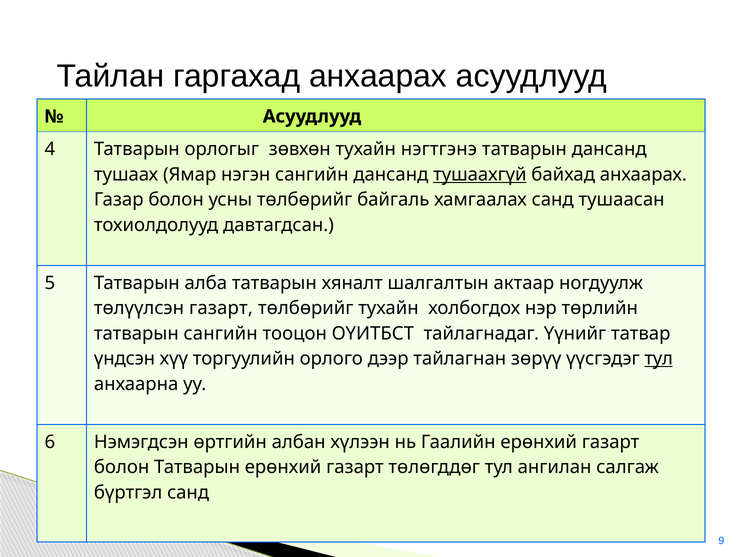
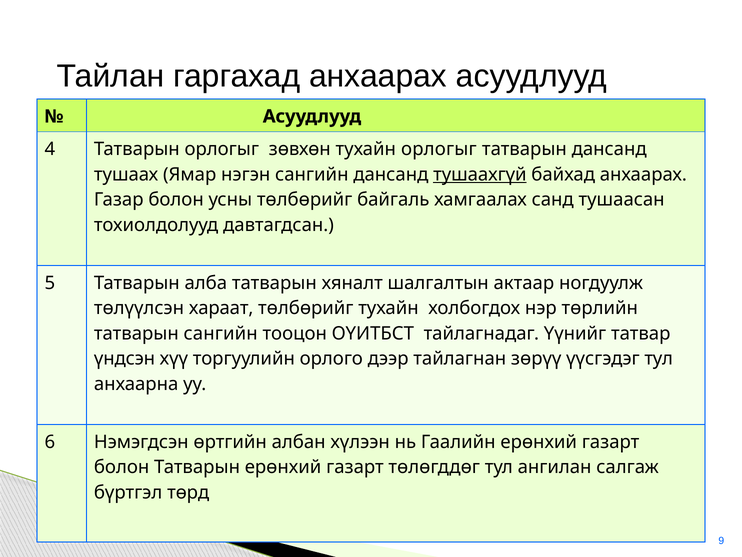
тухайн нэгтгэнэ: нэгтгэнэ -> орлогыг
төлүүлсэн газарт: газарт -> хараат
тул at (659, 358) underline: present -> none
бүртгэл санд: санд -> төрд
